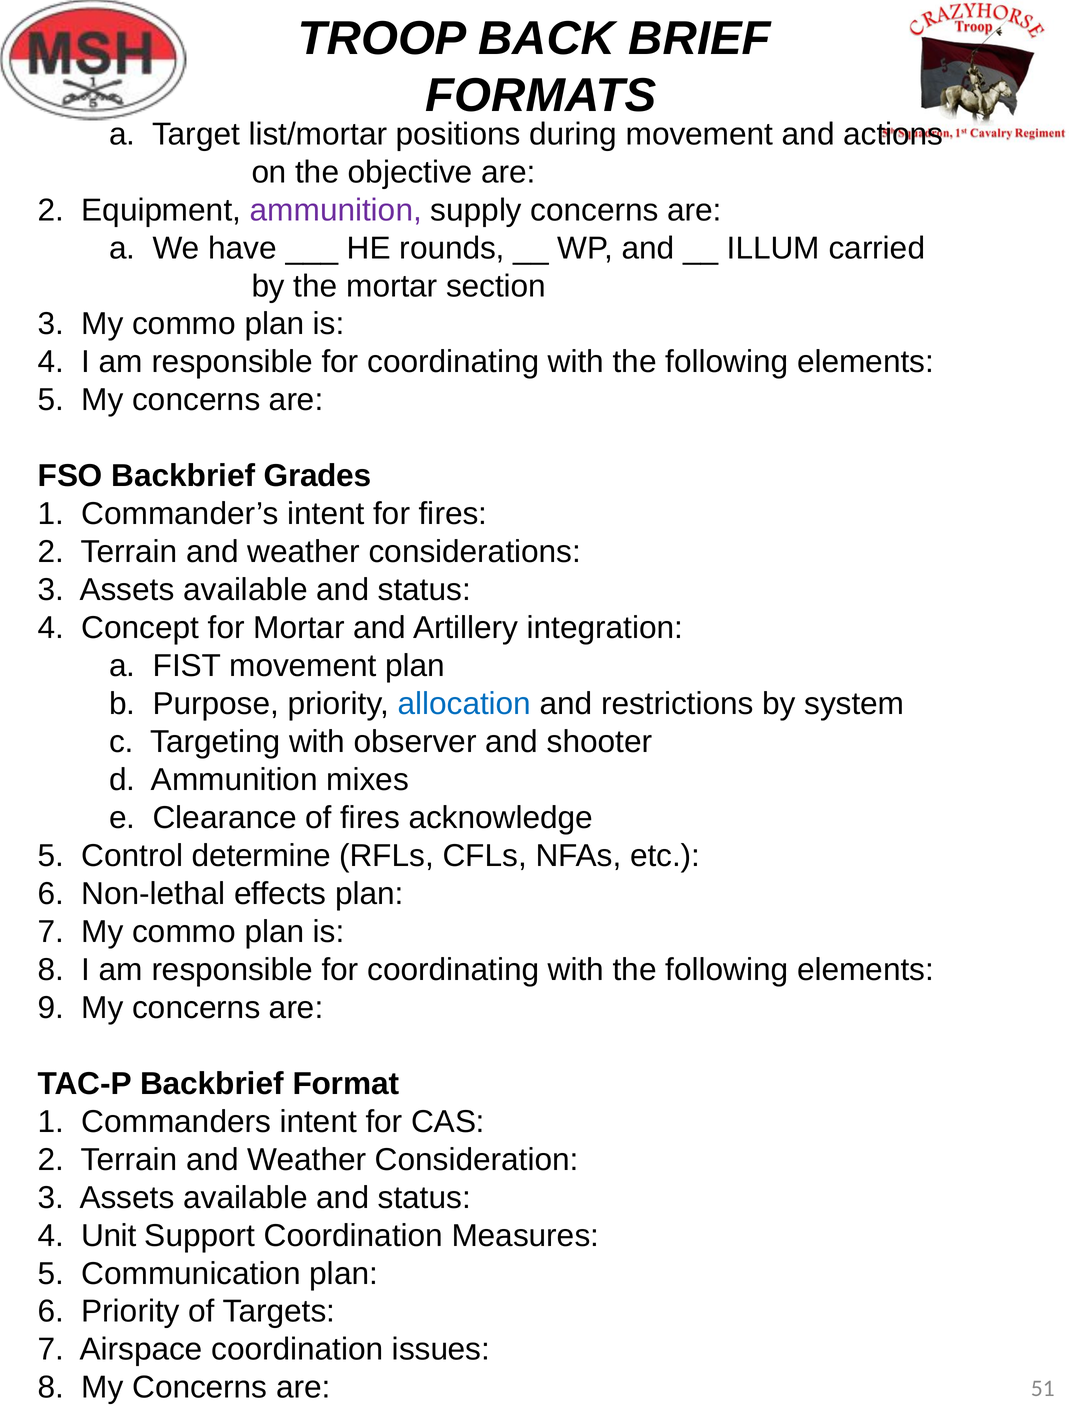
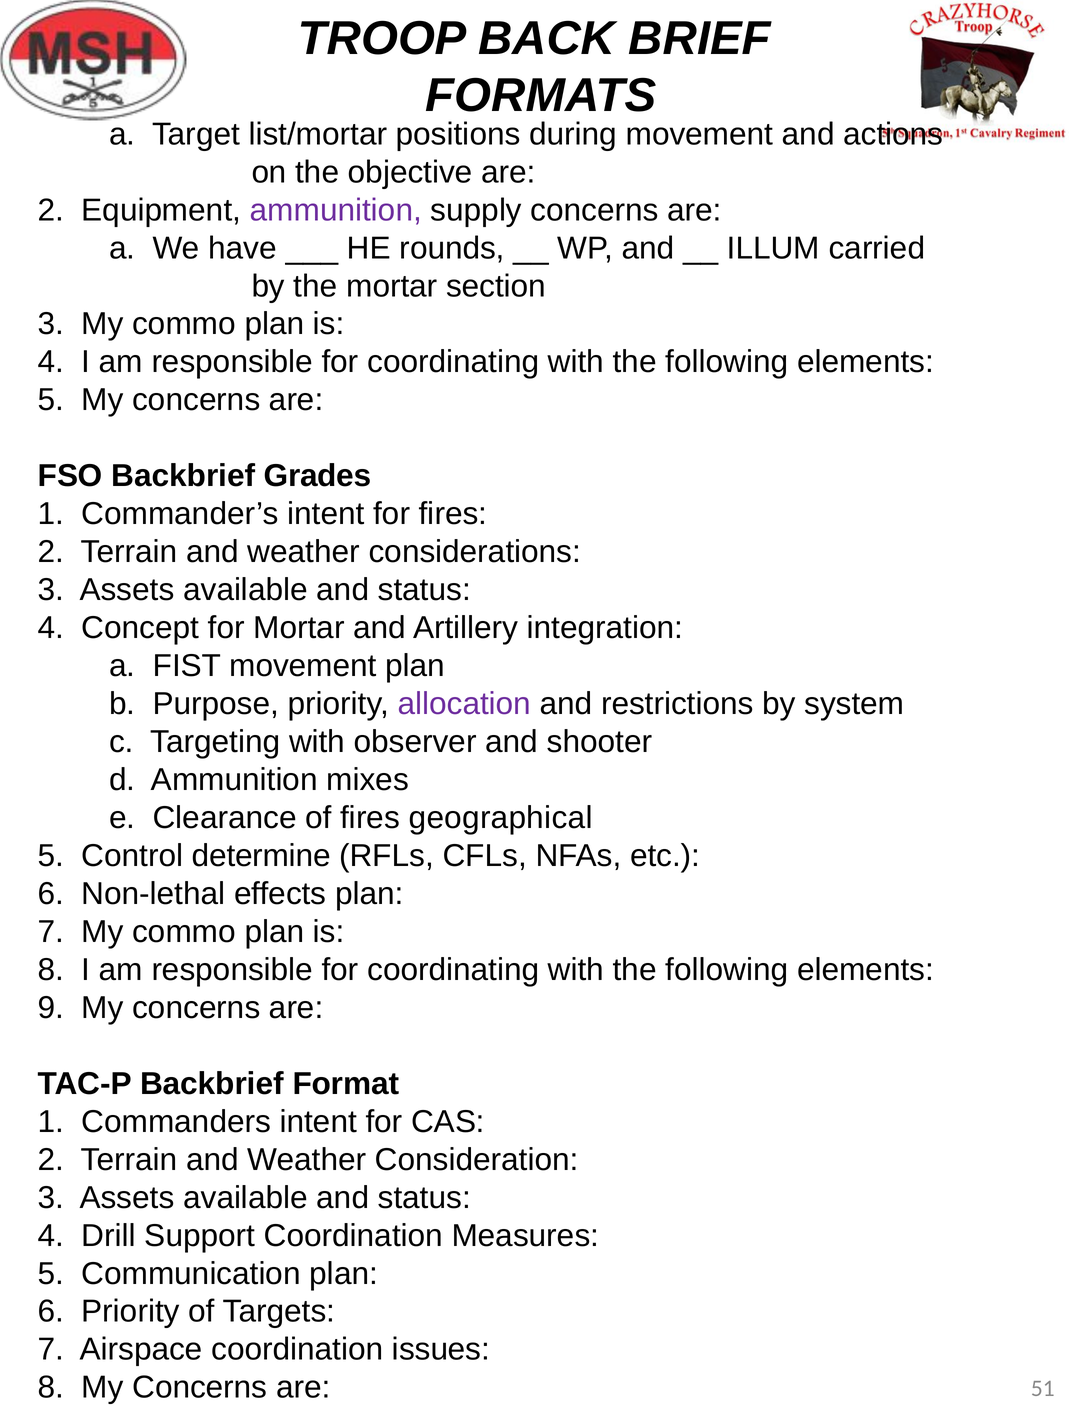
allocation colour: blue -> purple
acknowledge: acknowledge -> geographical
Unit: Unit -> Drill
